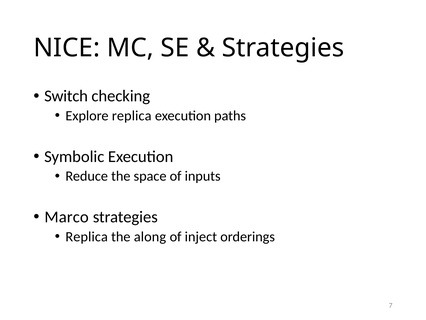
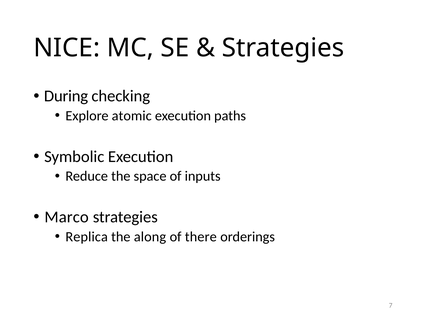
Switch: Switch -> During
Explore replica: replica -> atomic
inject: inject -> there
